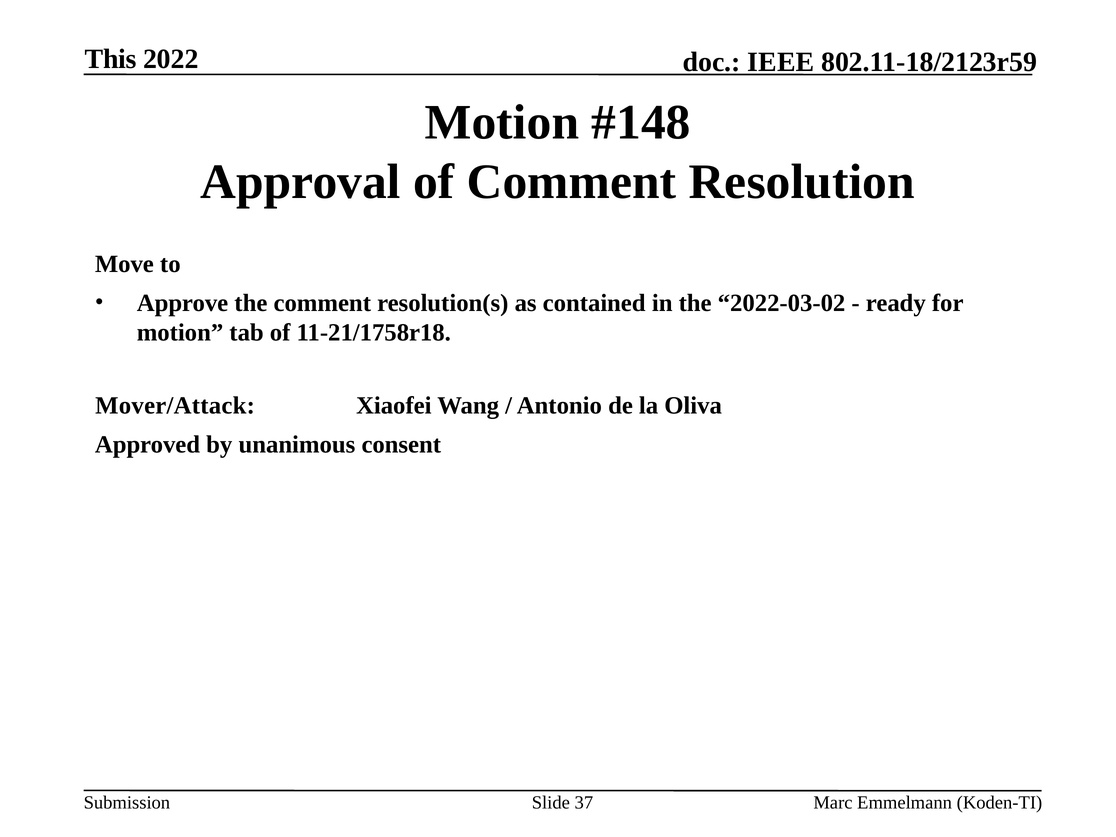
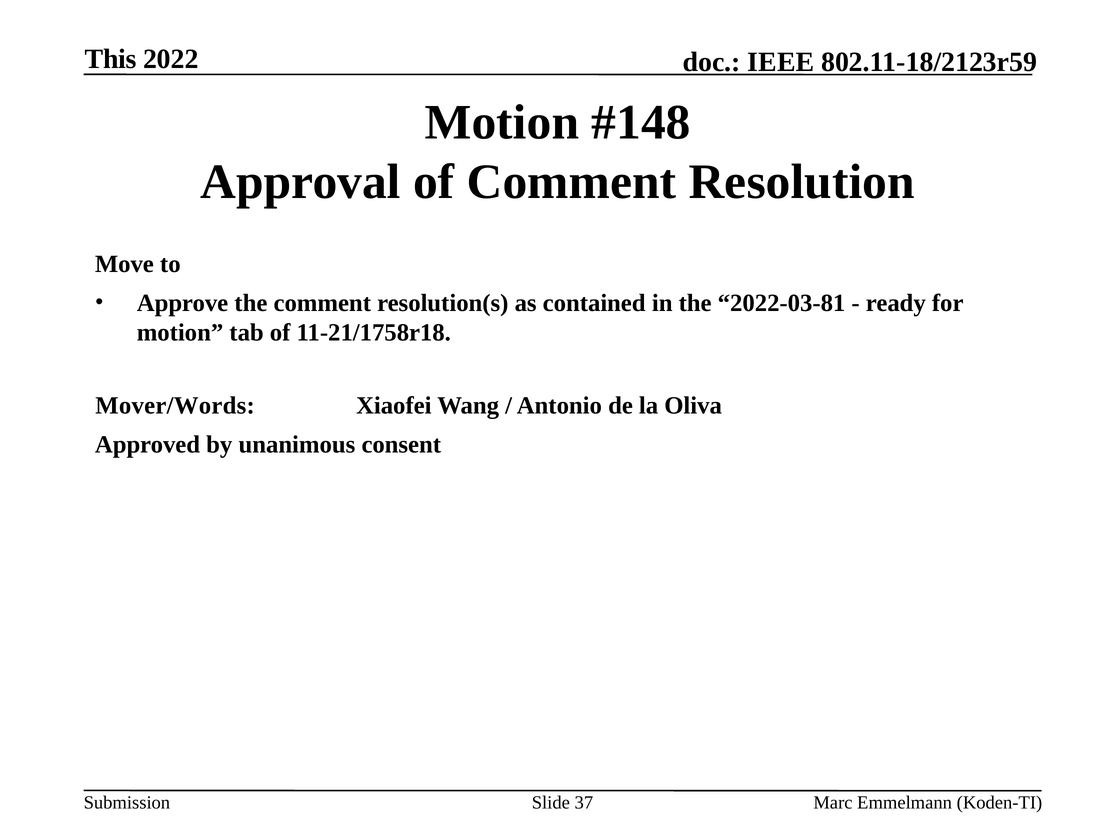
2022-03-02: 2022-03-02 -> 2022-03-81
Mover/Attack: Mover/Attack -> Mover/Words
